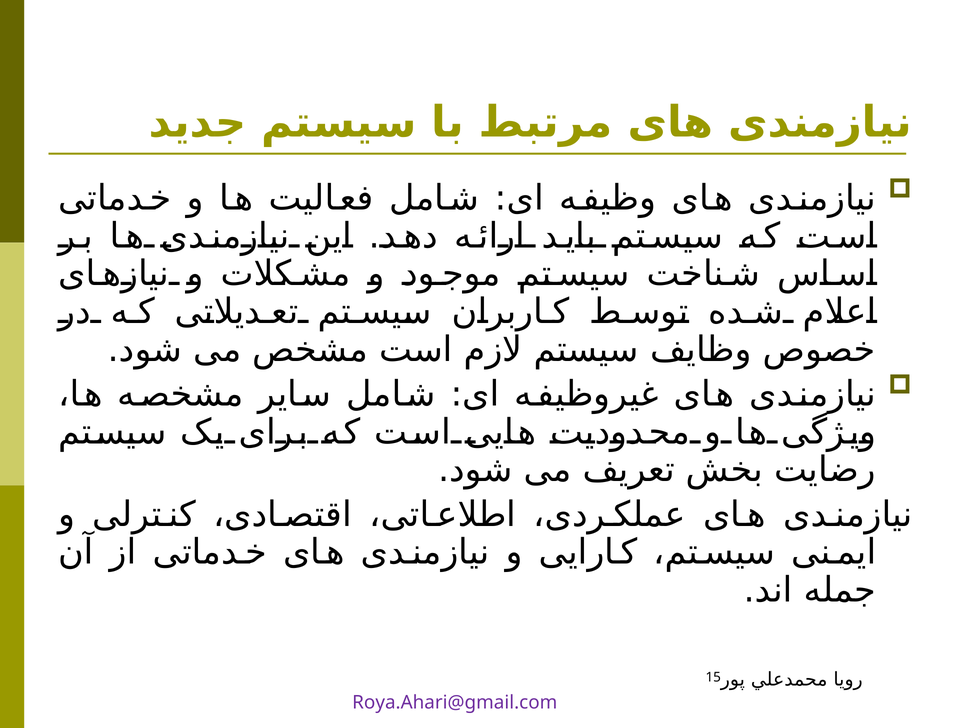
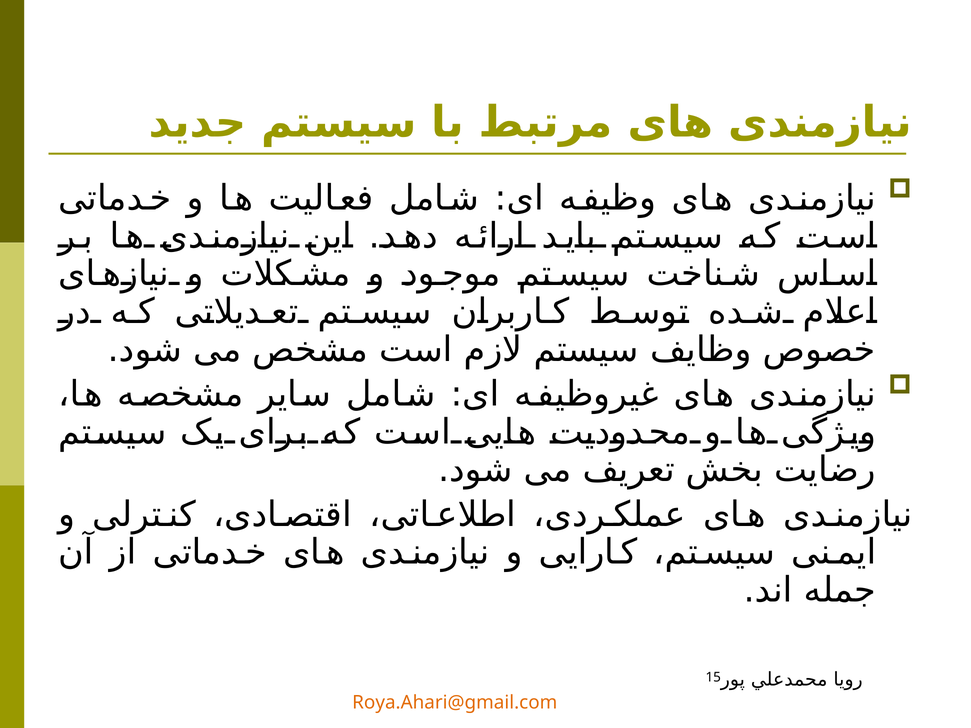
Roya.Ahari@gmail.com colour: purple -> orange
